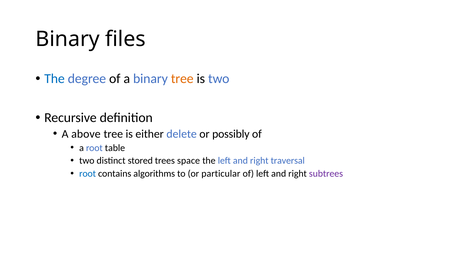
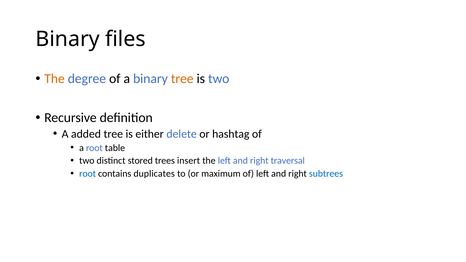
The at (54, 79) colour: blue -> orange
above: above -> added
possibly: possibly -> hashtag
space: space -> insert
algorithms: algorithms -> duplicates
particular: particular -> maximum
subtrees colour: purple -> blue
